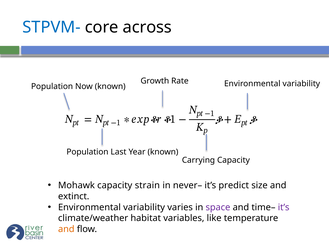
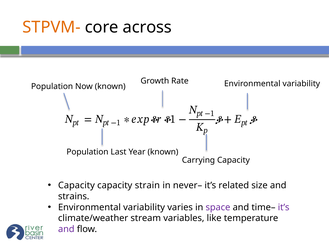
STPVM- colour: blue -> orange
Mohawk at (76, 186): Mohawk -> Capacity
predict: predict -> related
extinct: extinct -> strains
habitat: habitat -> stream
and at (66, 230) colour: orange -> purple
